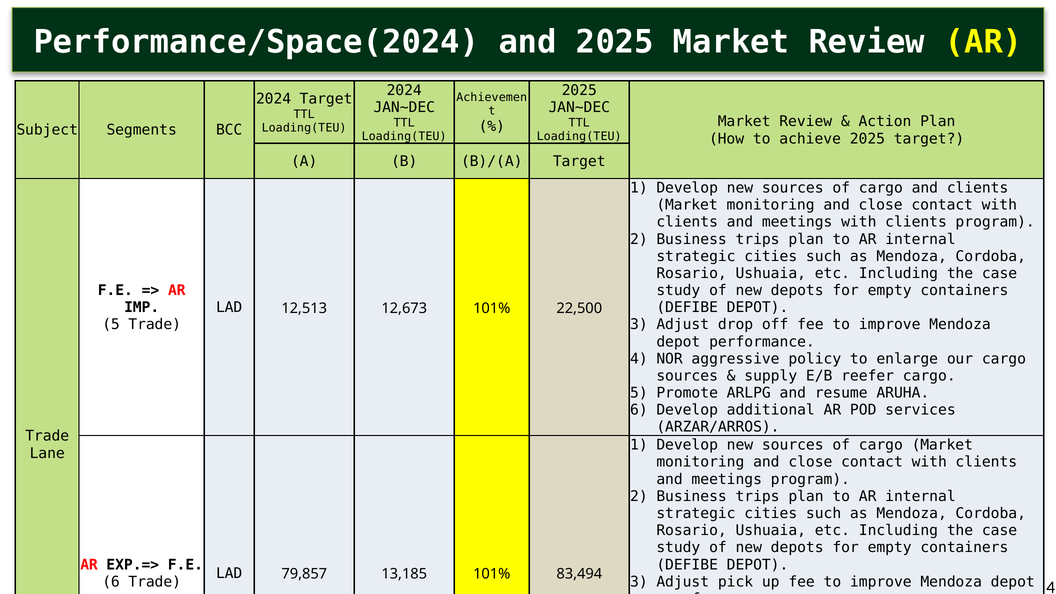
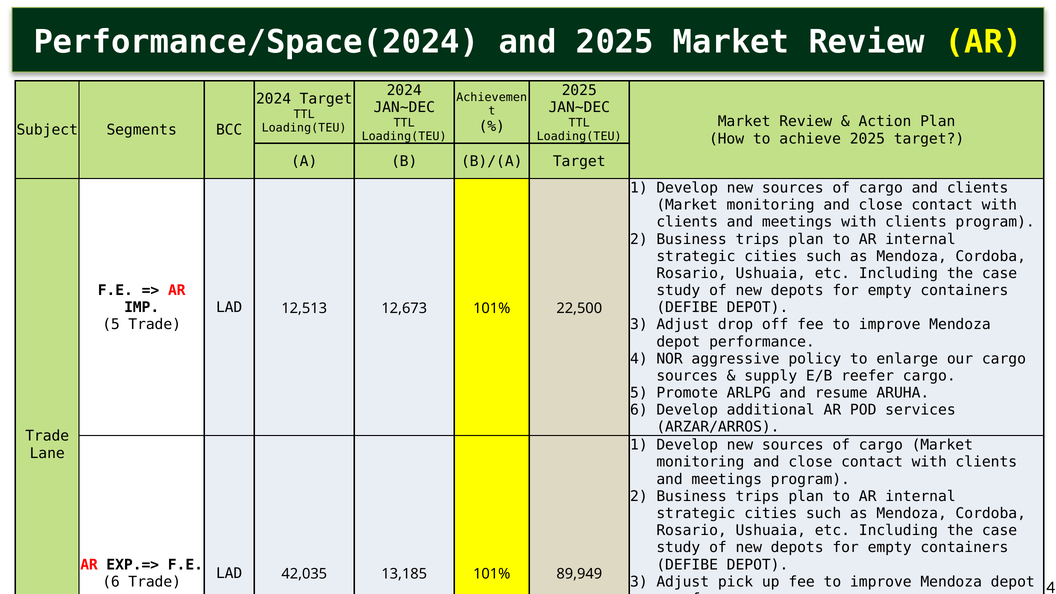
79,857: 79,857 -> 42,035
83,494: 83,494 -> 89,949
